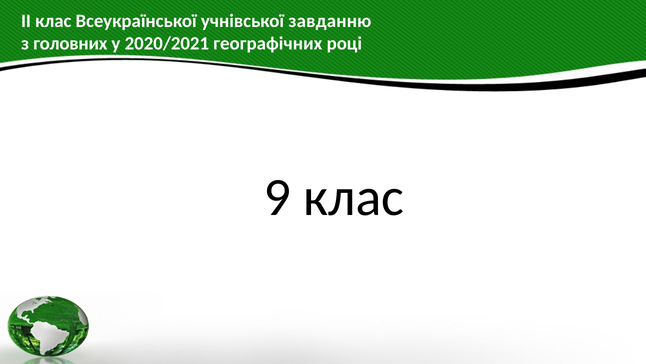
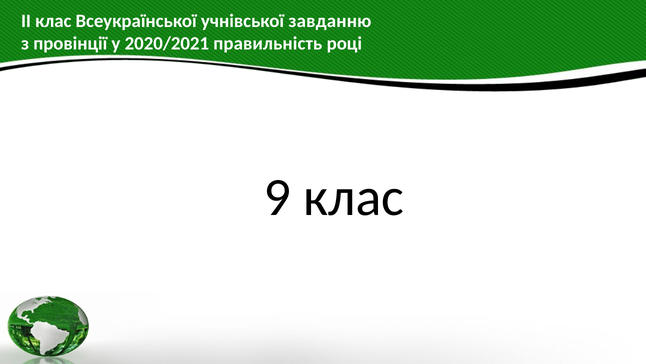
головних: головних -> провінції
географічних: географічних -> правильність
